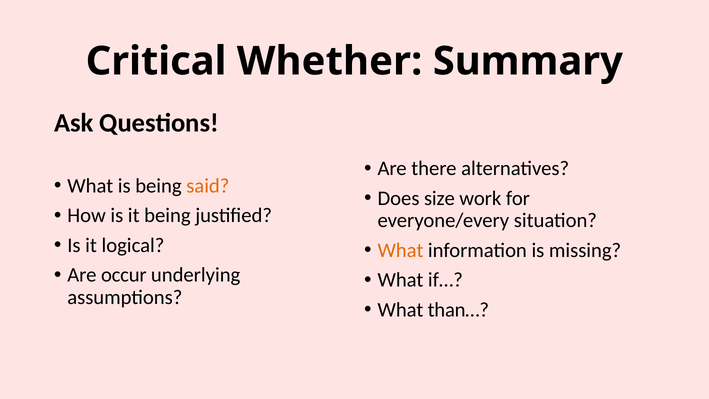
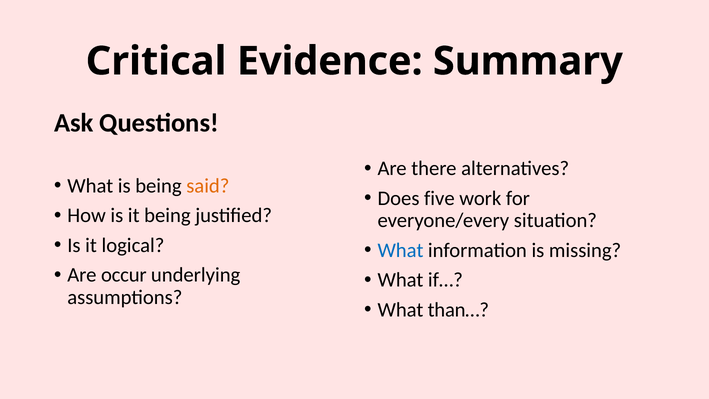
Whether: Whether -> Evidence
size: size -> five
What at (400, 250) colour: orange -> blue
